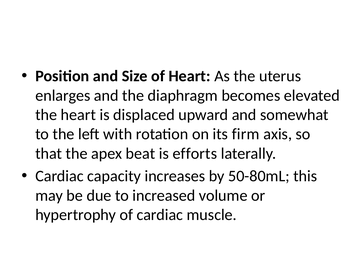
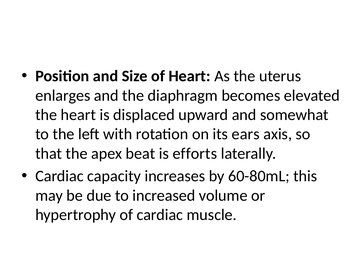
firm: firm -> ears
50-80mL: 50-80mL -> 60-80mL
